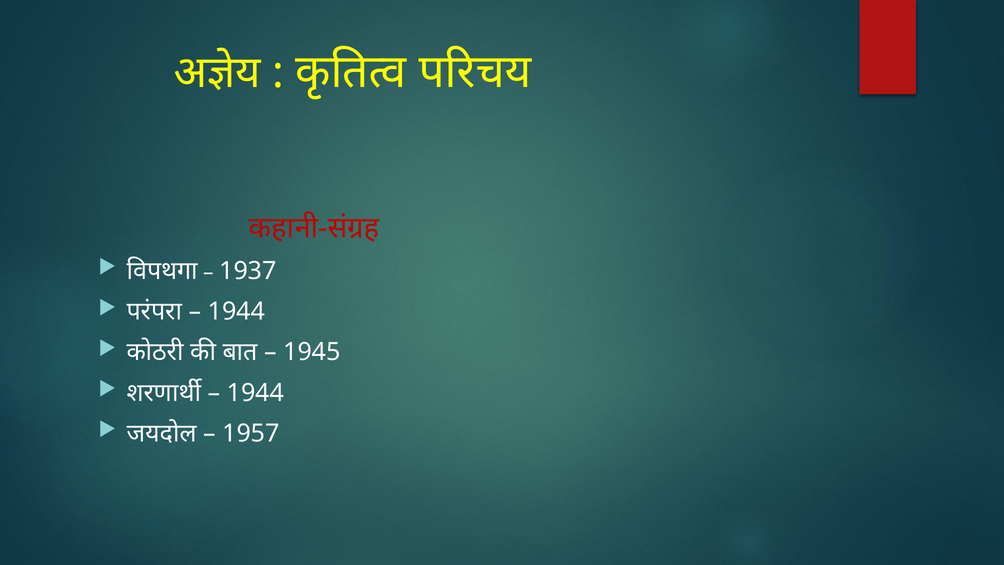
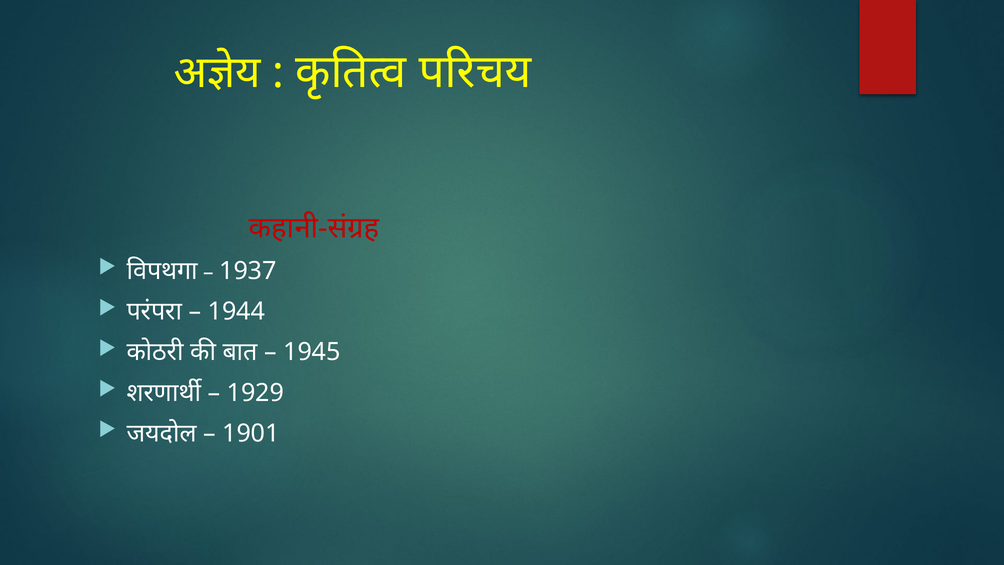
1944 at (255, 393): 1944 -> 1929
1957: 1957 -> 1901
